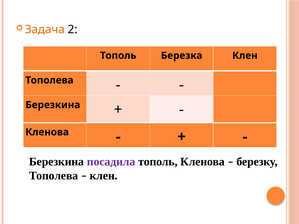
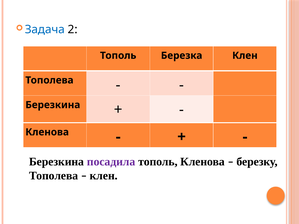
Задача colour: orange -> blue
